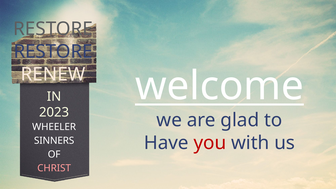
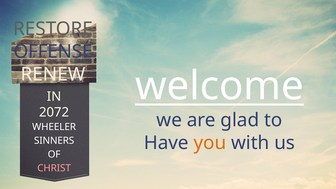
RESTORE at (53, 52): RESTORE -> OFFENSE
2023: 2023 -> 2072
you colour: red -> orange
